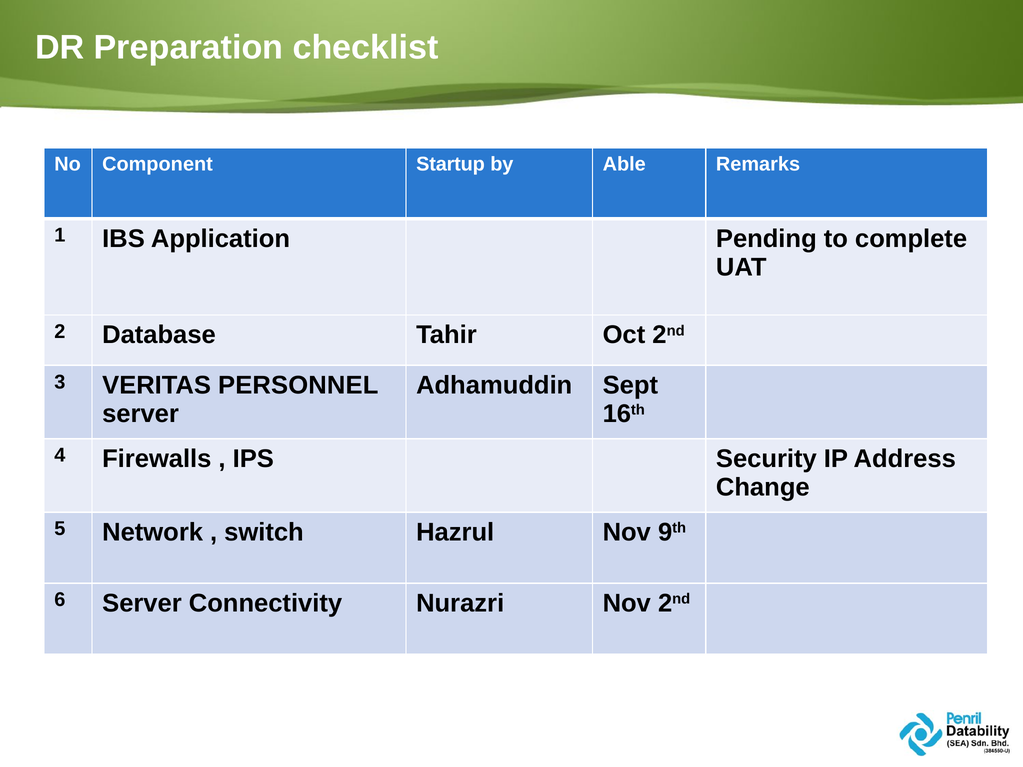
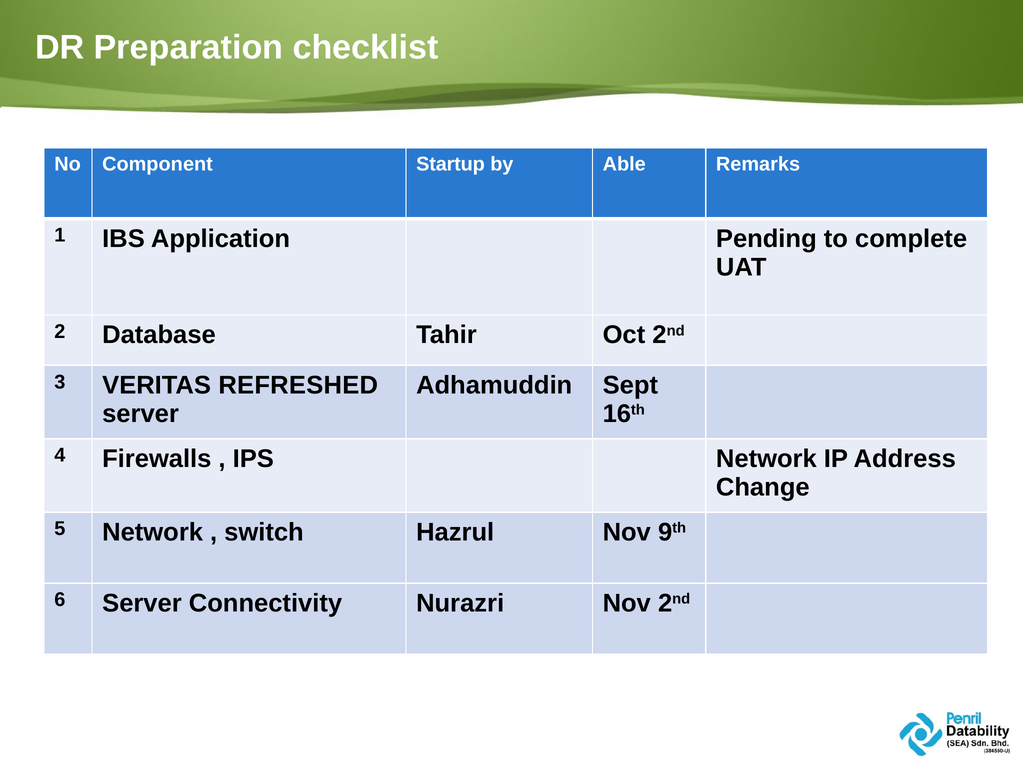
PERSONNEL: PERSONNEL -> REFRESHED
IPS Security: Security -> Network
